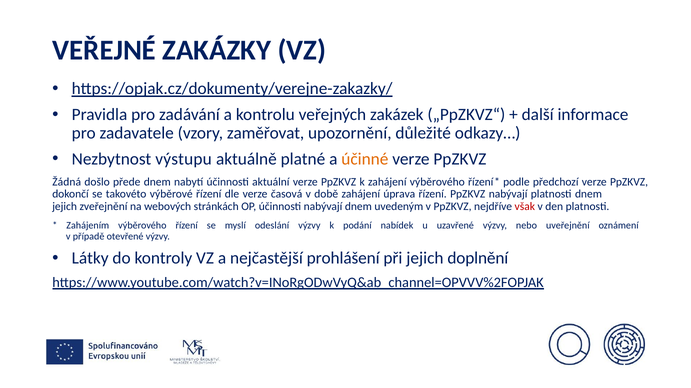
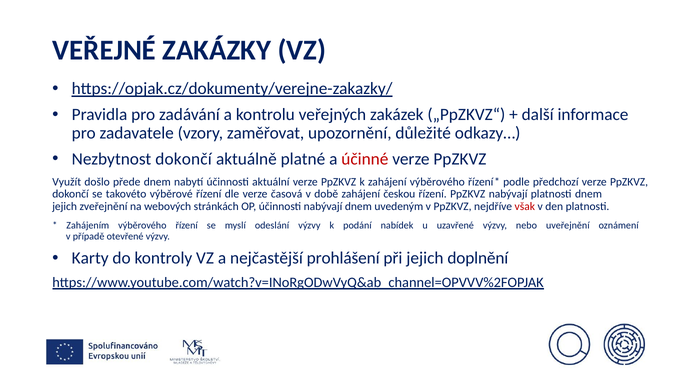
Nezbytnost výstupu: výstupu -> dokončí
účinné colour: orange -> red
Žádná: Žádná -> Využít
úprava: úprava -> českou
Látky: Látky -> Karty
